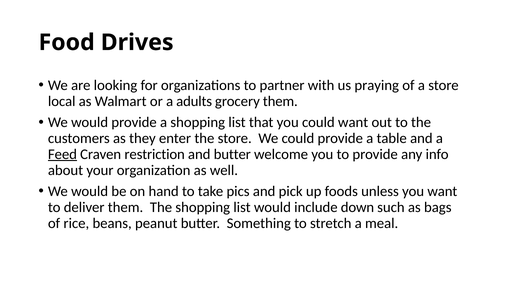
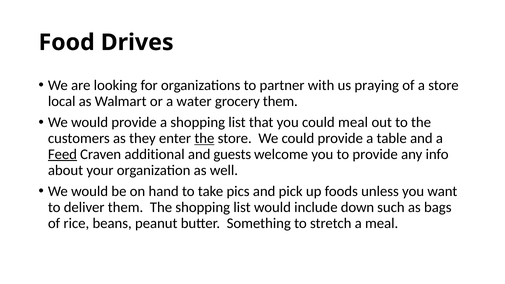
adults: adults -> water
could want: want -> meal
the at (204, 138) underline: none -> present
restriction: restriction -> additional
and butter: butter -> guests
